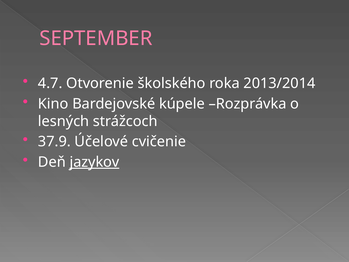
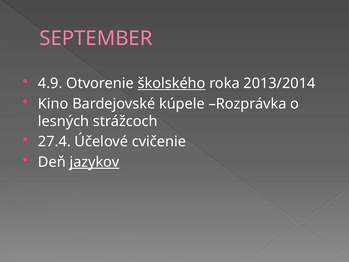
4.7: 4.7 -> 4.9
školského underline: none -> present
37.9: 37.9 -> 27.4
